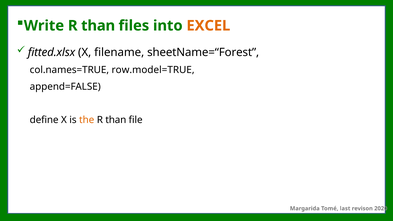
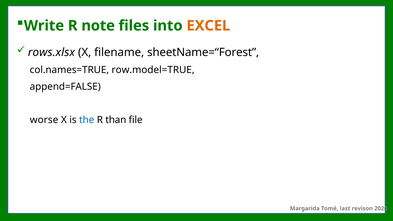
Write R than: than -> note
fitted.xlsx: fitted.xlsx -> rows.xlsx
define: define -> worse
the colour: orange -> blue
